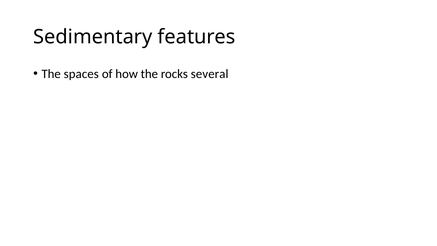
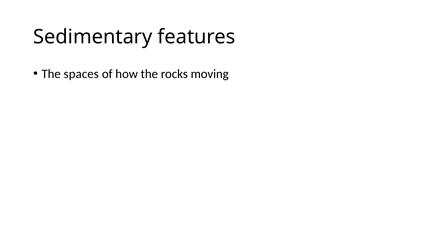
several: several -> moving
